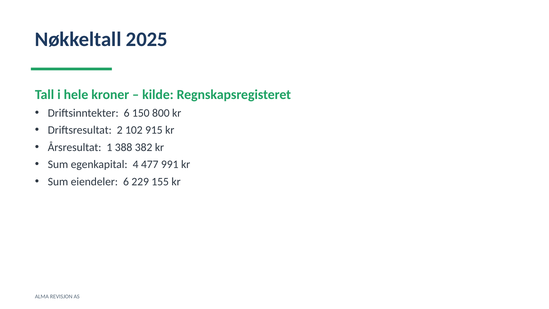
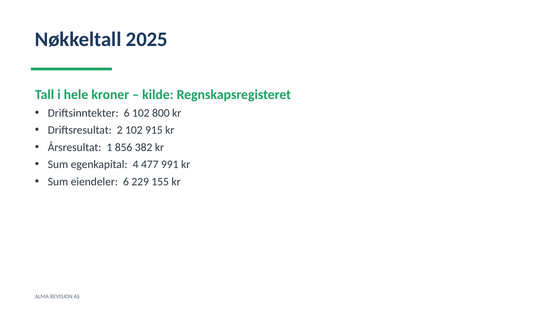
6 150: 150 -> 102
388: 388 -> 856
